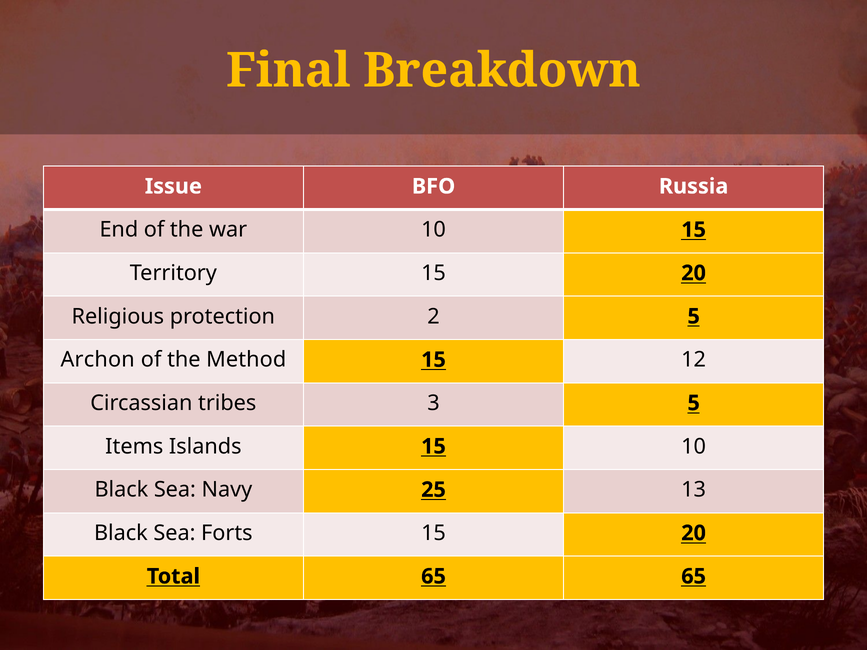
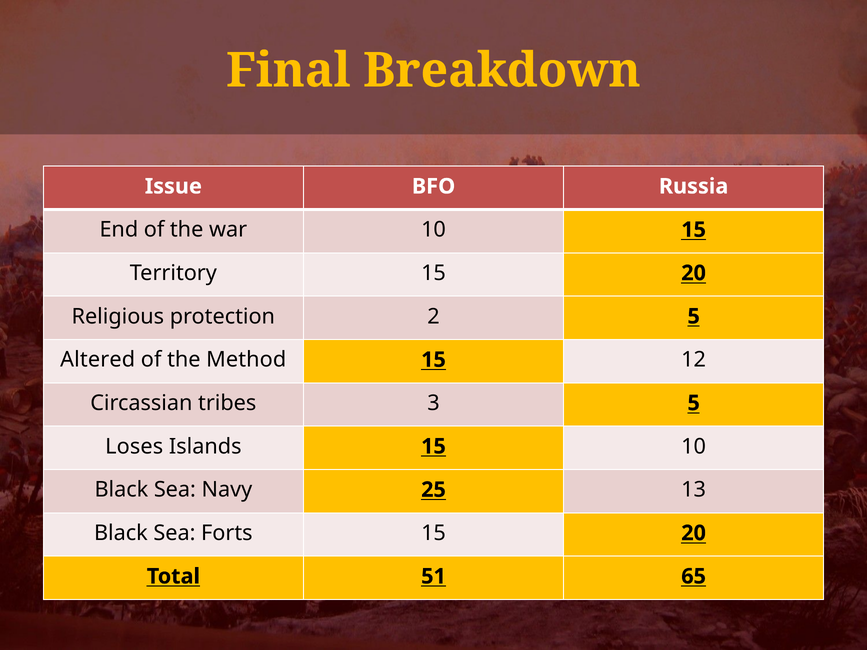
Archon: Archon -> Altered
Items: Items -> Loses
Total 65: 65 -> 51
